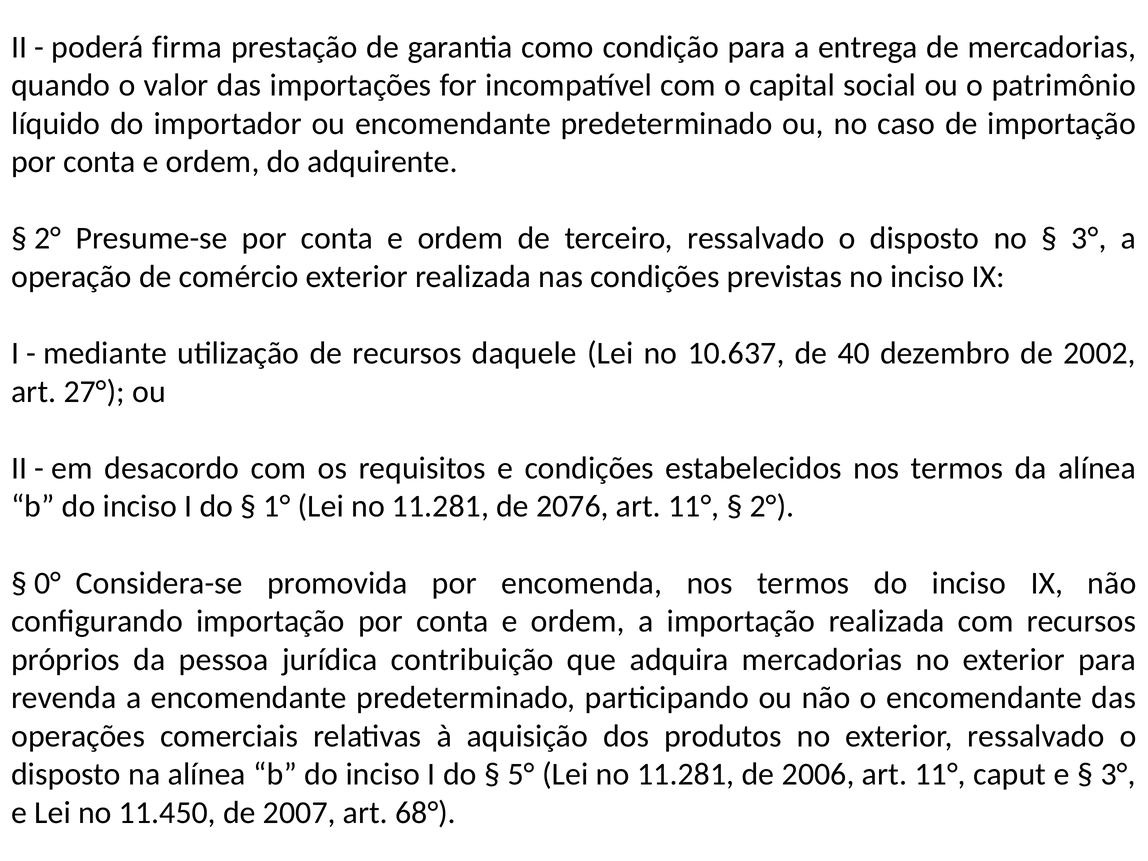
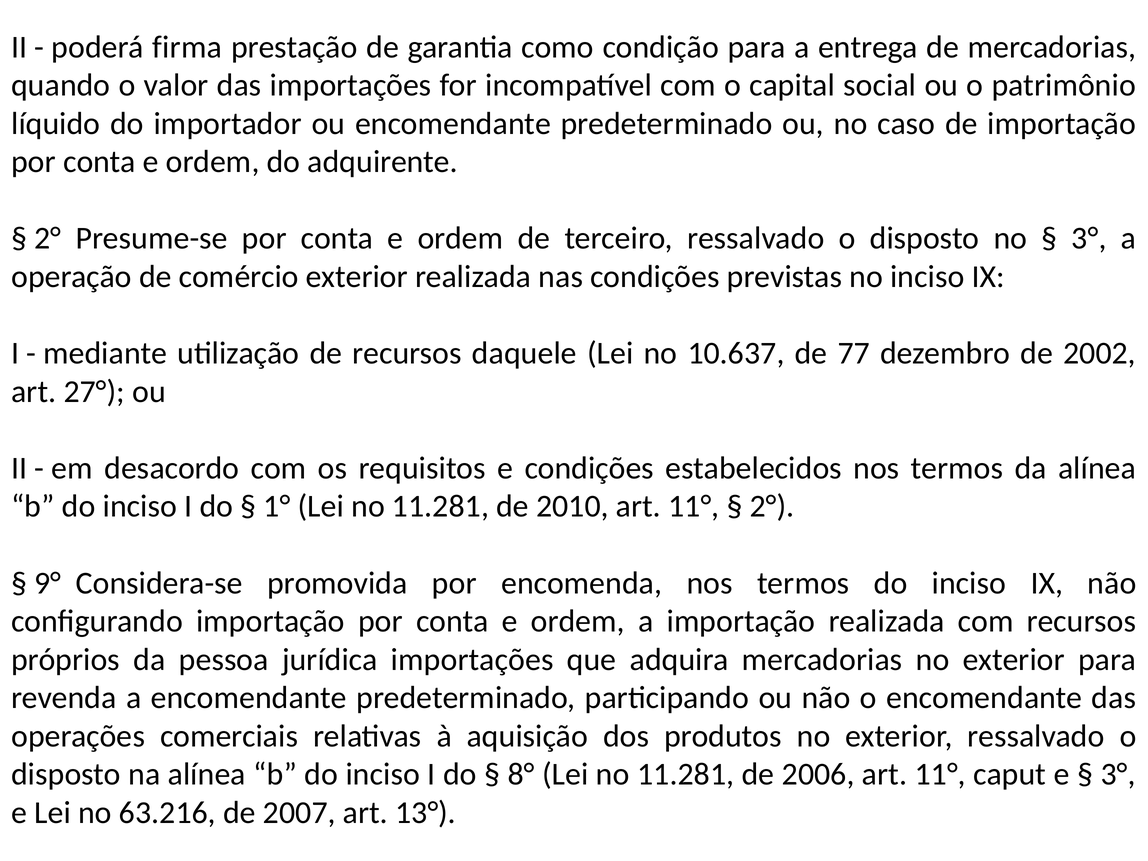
40: 40 -> 77
2076: 2076 -> 2010
0°: 0° -> 9°
jurídica contribuição: contribuição -> importações
5°: 5° -> 8°
11.450: 11.450 -> 63.216
68°: 68° -> 13°
